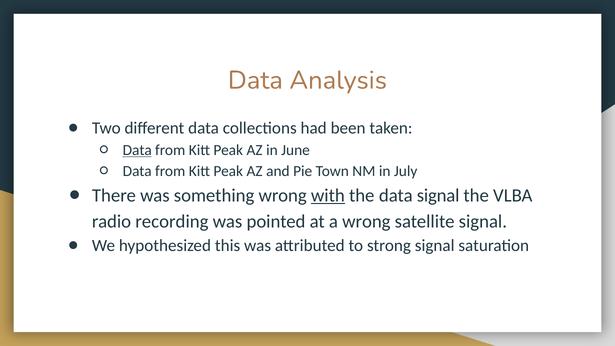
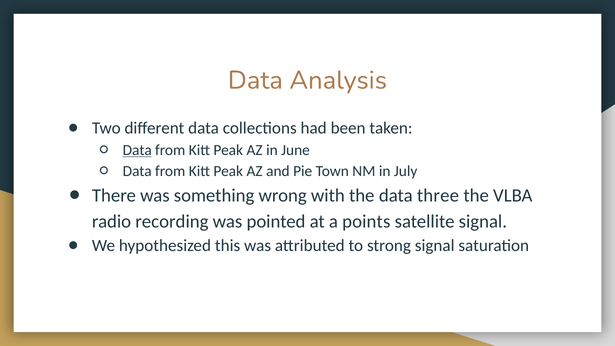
with underline: present -> none
data signal: signal -> three
a wrong: wrong -> points
